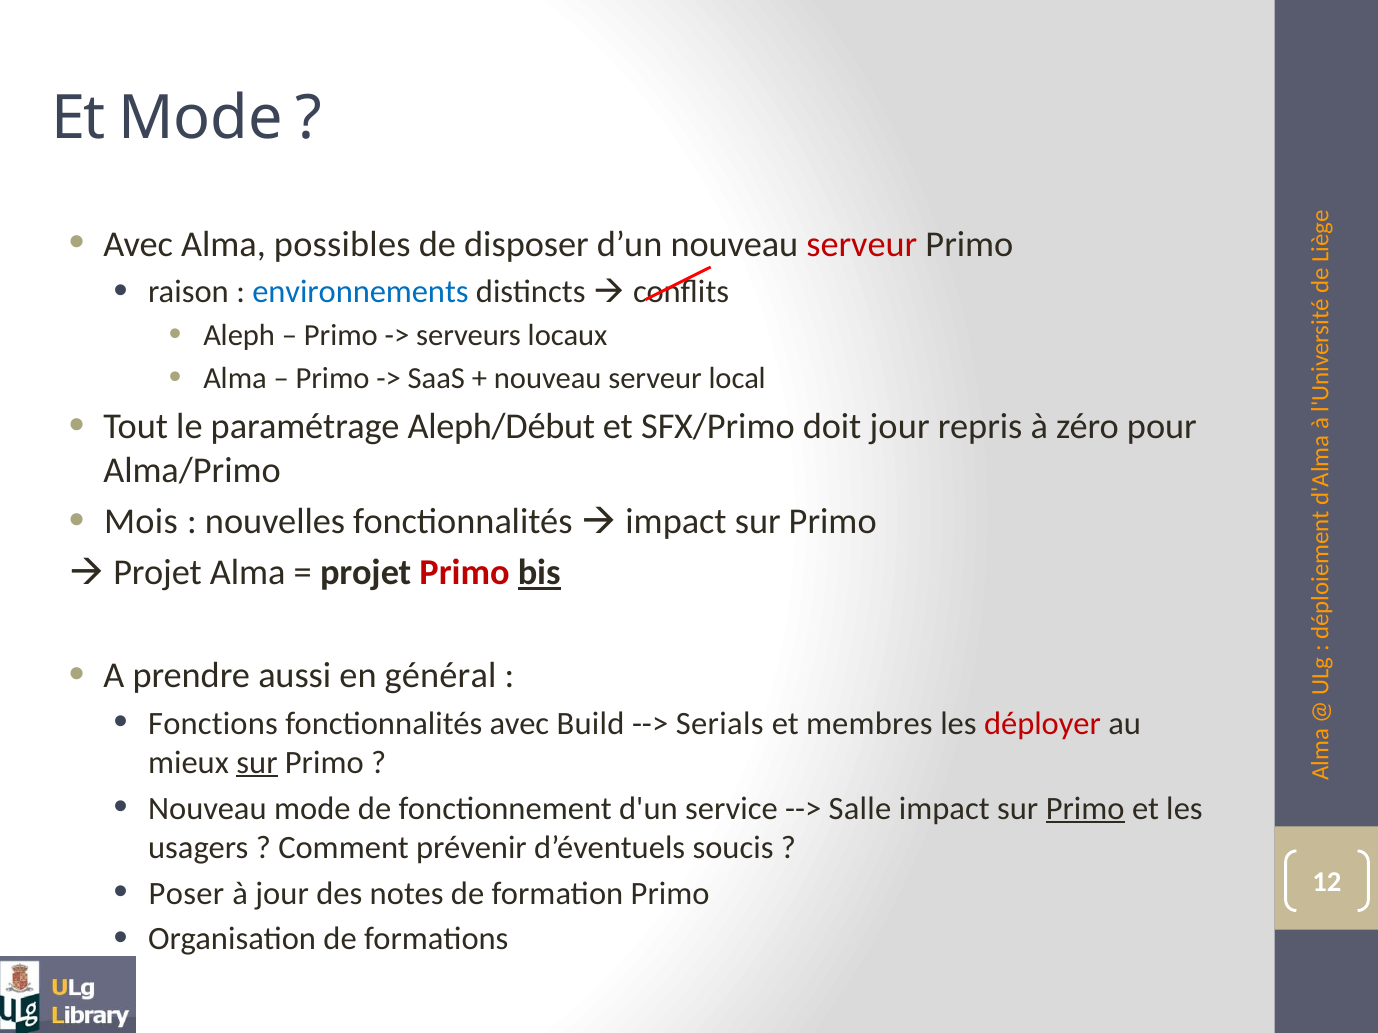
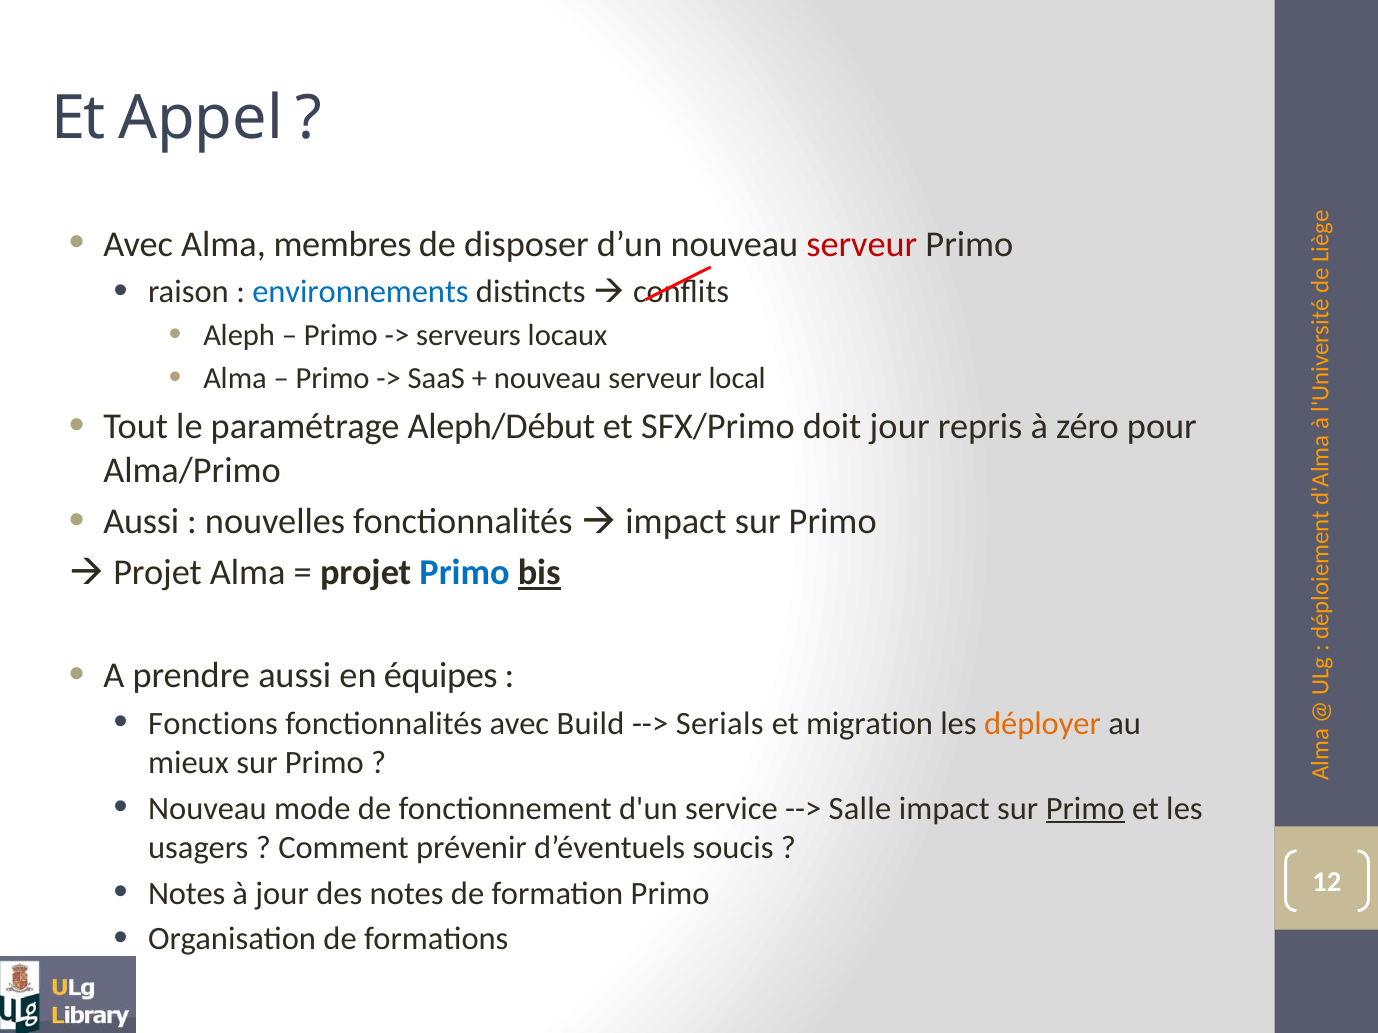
Et Mode: Mode -> Appel
possibles: possibles -> membres
Mois at (141, 522): Mois -> Aussi
Primo at (465, 573) colour: red -> blue
général: général -> équipes
membres: membres -> migration
déployer colour: red -> orange
sur at (257, 763) underline: present -> none
Poser at (186, 894): Poser -> Notes
